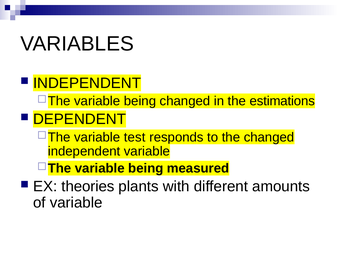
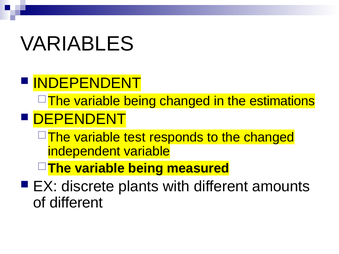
theories: theories -> discrete
of variable: variable -> different
